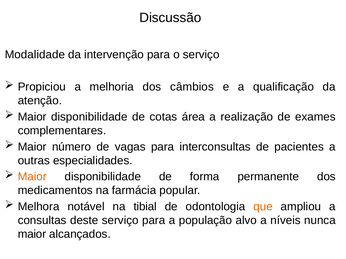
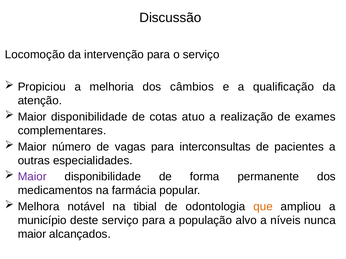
Modalidade: Modalidade -> Locomoção
área: área -> atuo
Maior at (32, 177) colour: orange -> purple
consultas: consultas -> município
